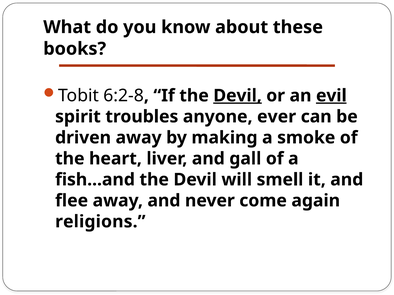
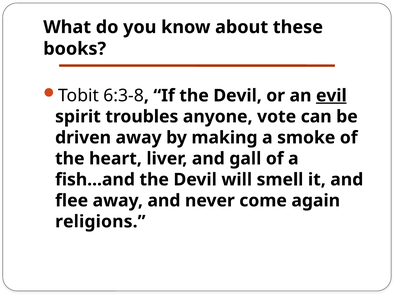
6:2-8: 6:2-8 -> 6:3-8
Devil at (238, 96) underline: present -> none
ever: ever -> vote
